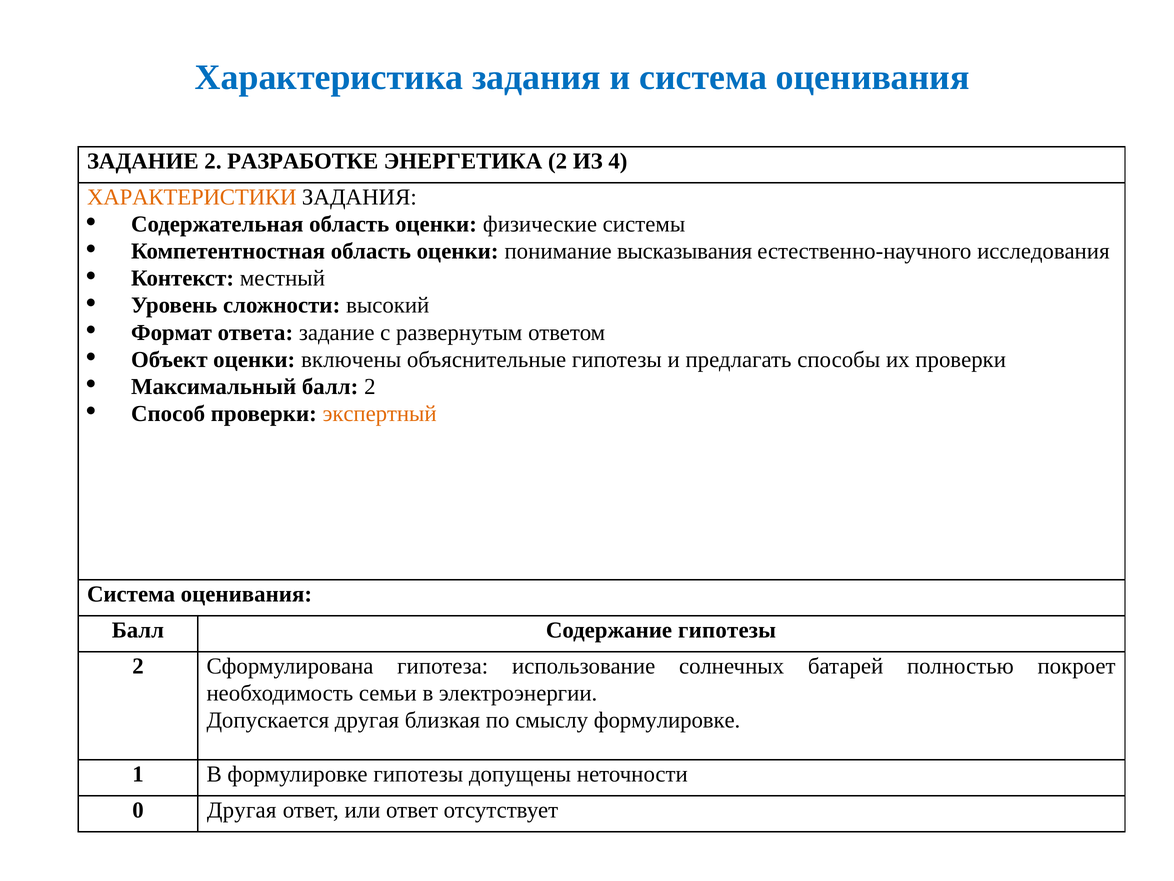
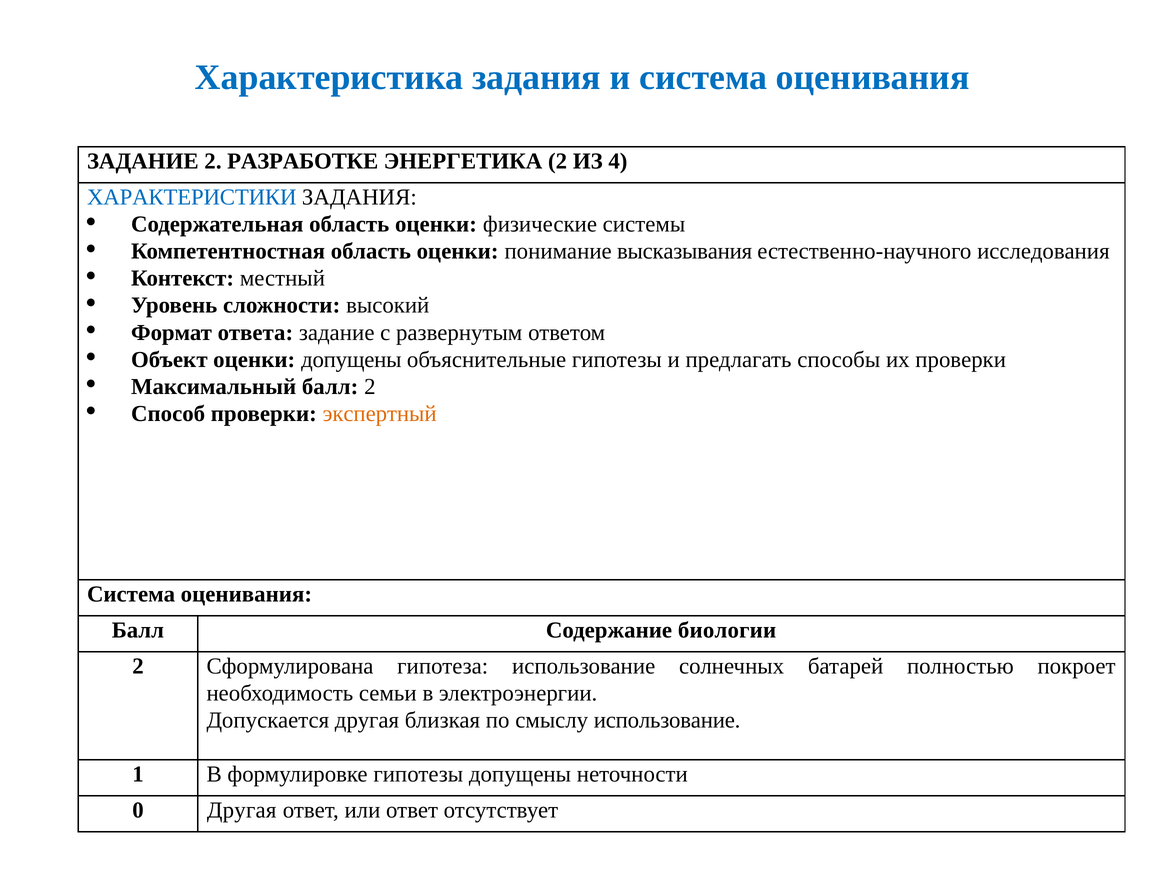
ХАРАКТЕРИСТИКИ colour: orange -> blue
оценки включены: включены -> допущены
Содержание гипотезы: гипотезы -> биологии
смыслу формулировке: формулировке -> использование
